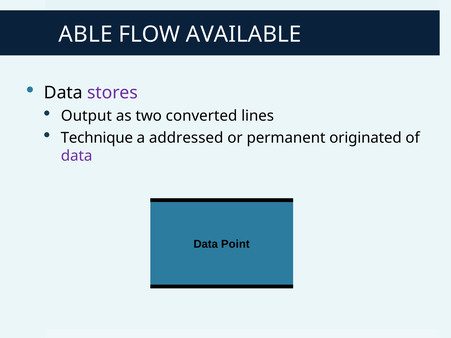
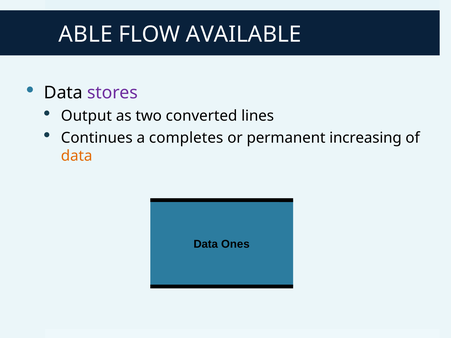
Technique: Technique -> Continues
addressed: addressed -> completes
originated: originated -> increasing
data at (77, 156) colour: purple -> orange
Point: Point -> Ones
